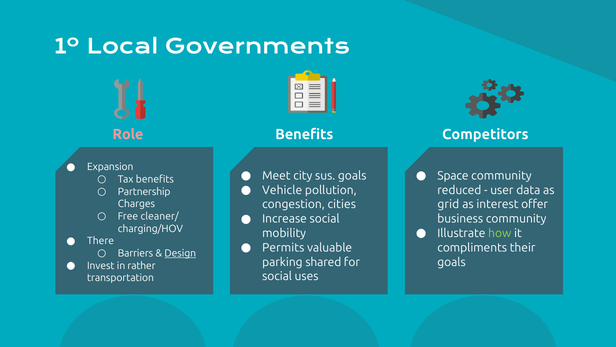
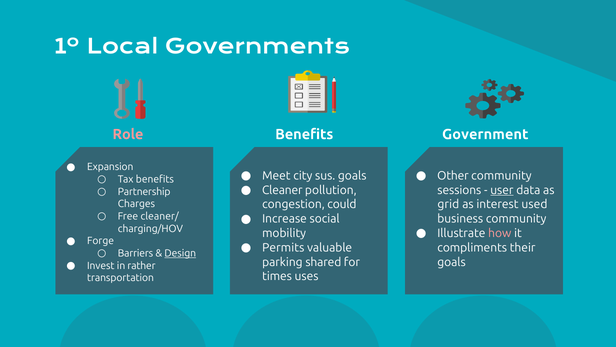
Competitors: Competitors -> Government
Space: Space -> Other
Vehicle: Vehicle -> Cleaner
reduced: reduced -> sessions
user underline: none -> present
cities: cities -> could
offer: offer -> used
how colour: light green -> pink
There: There -> Forge
social at (277, 276): social -> times
